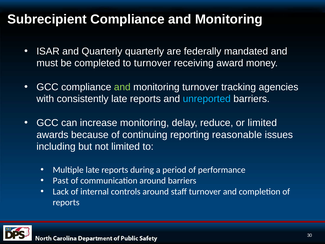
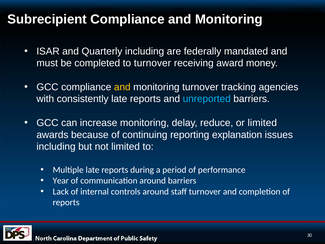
Quarterly quarterly: quarterly -> including
and at (122, 87) colour: light green -> yellow
reasonable: reasonable -> explanation
Past: Past -> Year
